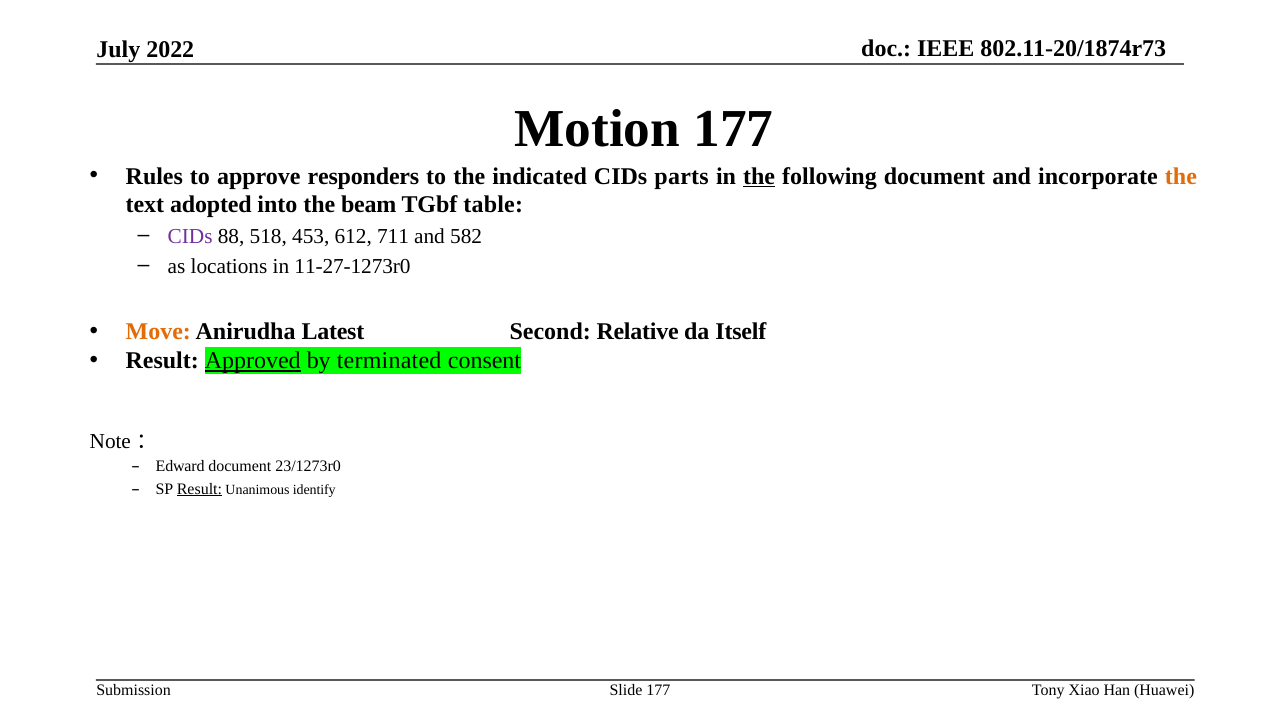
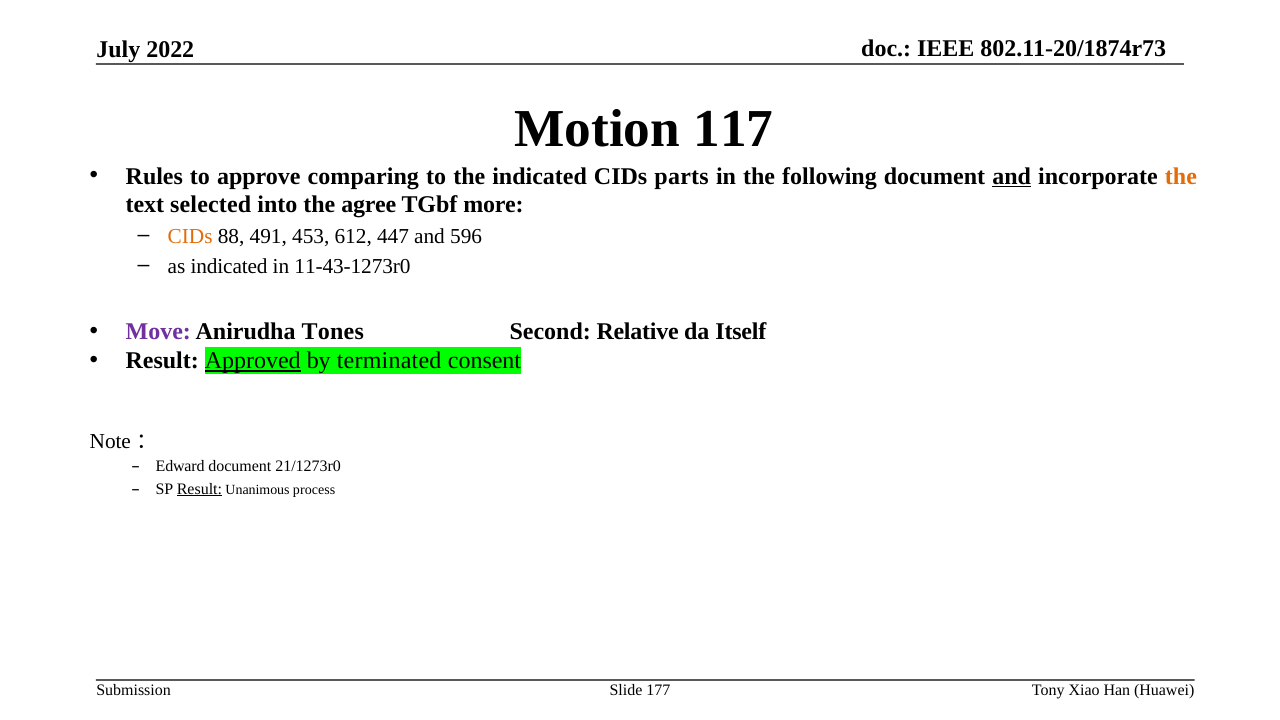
Motion 177: 177 -> 117
responders: responders -> comparing
the at (759, 176) underline: present -> none
and at (1012, 176) underline: none -> present
adopted: adopted -> selected
beam: beam -> agree
table: table -> more
CIDs at (190, 236) colour: purple -> orange
518: 518 -> 491
711: 711 -> 447
582: 582 -> 596
as locations: locations -> indicated
11-27-1273r0: 11-27-1273r0 -> 11-43-1273r0
Move colour: orange -> purple
Latest: Latest -> Tones
23/1273r0: 23/1273r0 -> 21/1273r0
identify: identify -> process
